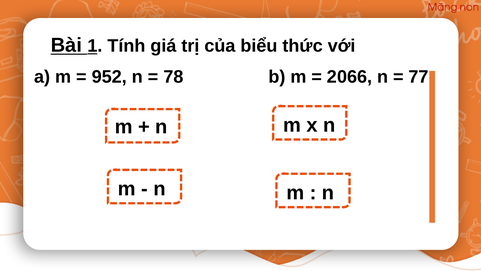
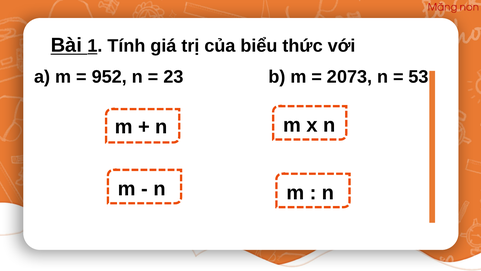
78: 78 -> 23
2066: 2066 -> 2073
77: 77 -> 53
